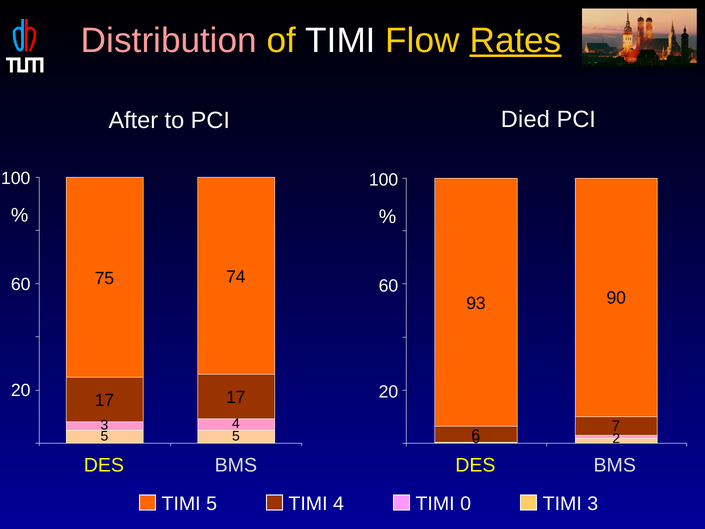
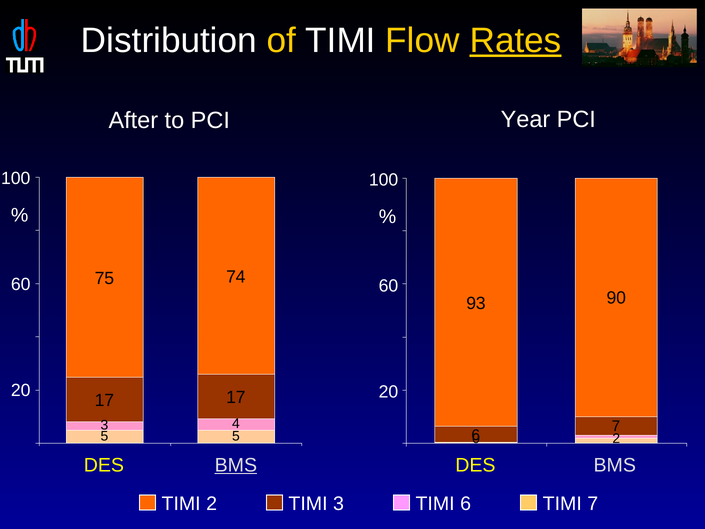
Distribution colour: pink -> white
Died: Died -> Year
BMS at (236, 465) underline: none -> present
TIMI 5: 5 -> 2
TIMI 4: 4 -> 3
TIMI 0: 0 -> 6
TIMI 3: 3 -> 7
